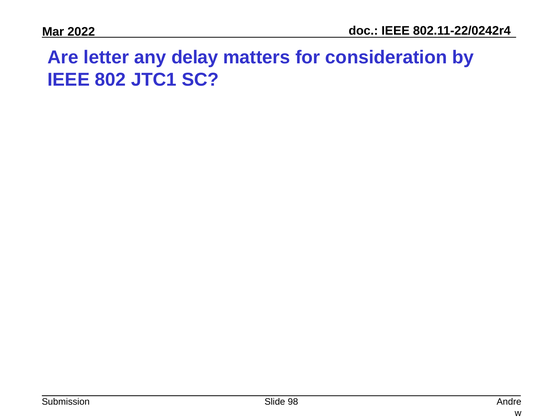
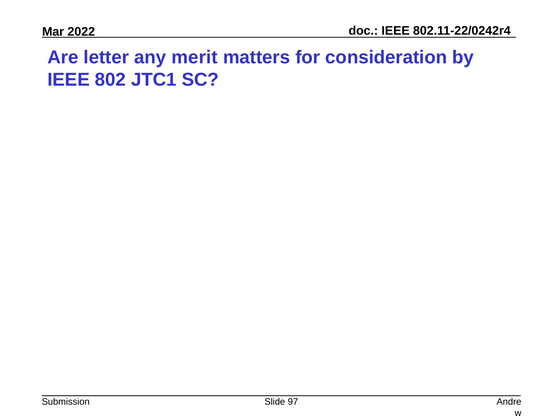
delay: delay -> merit
98: 98 -> 97
